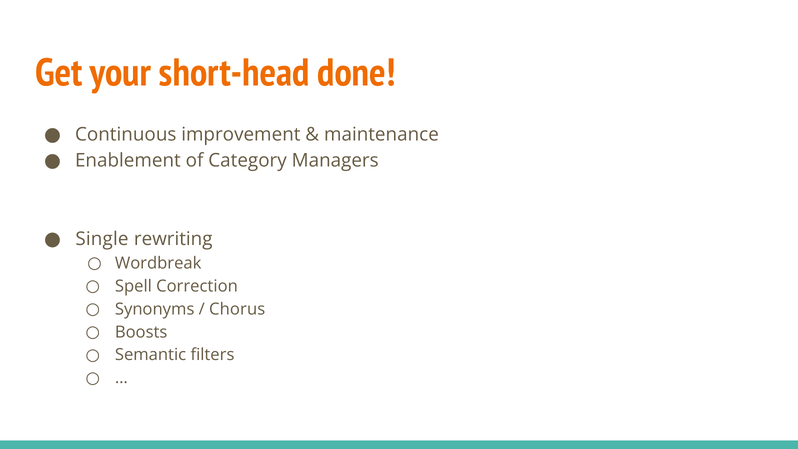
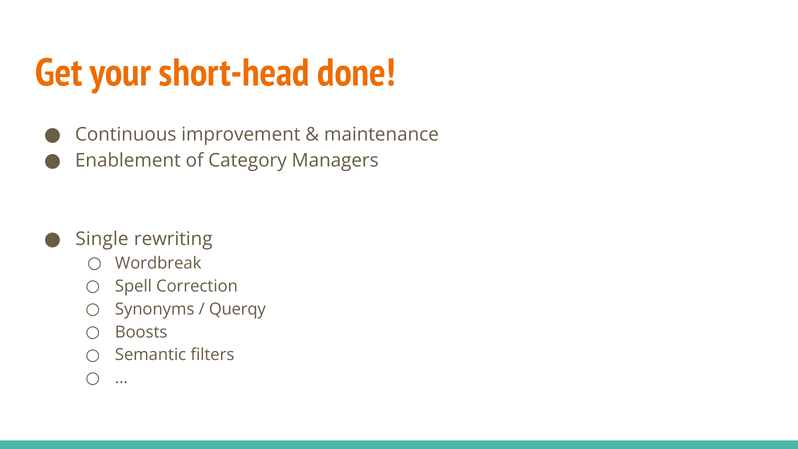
Chorus: Chorus -> Querqy
